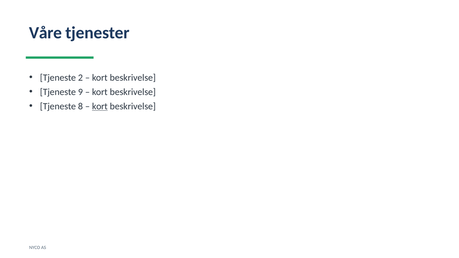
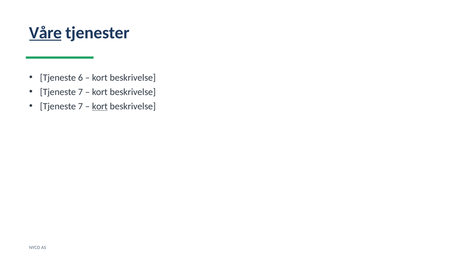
Våre underline: none -> present
2: 2 -> 6
9 at (80, 92): 9 -> 7
8 at (80, 106): 8 -> 7
